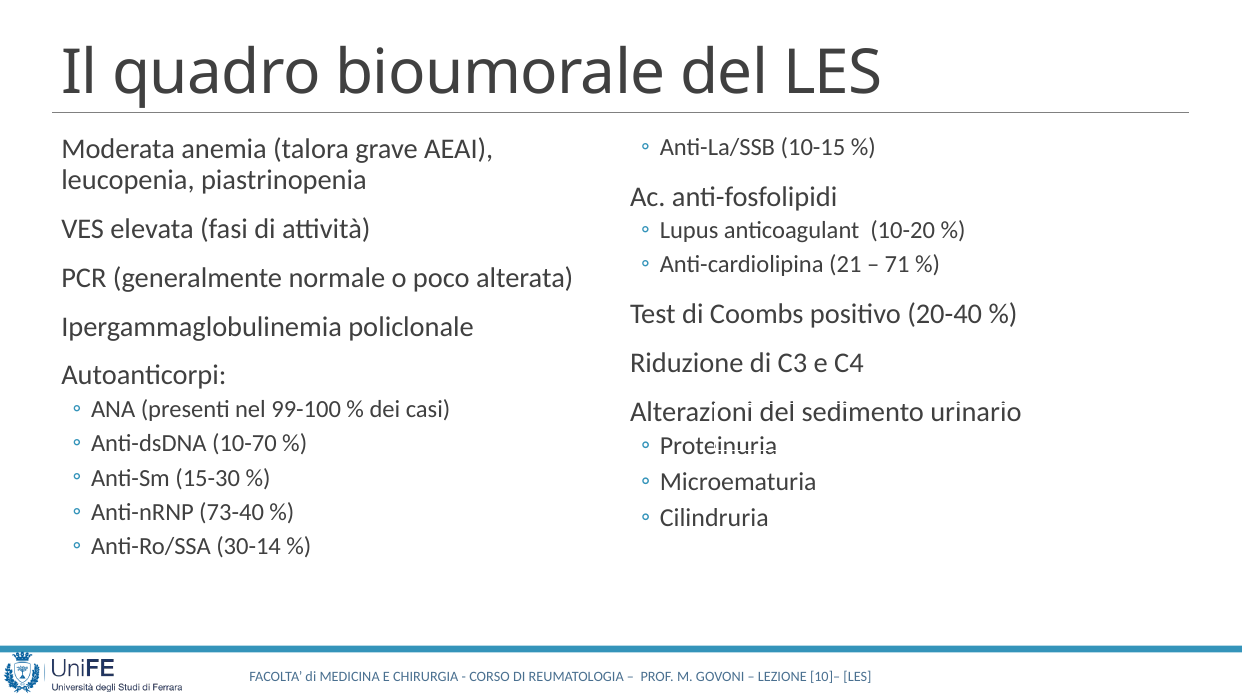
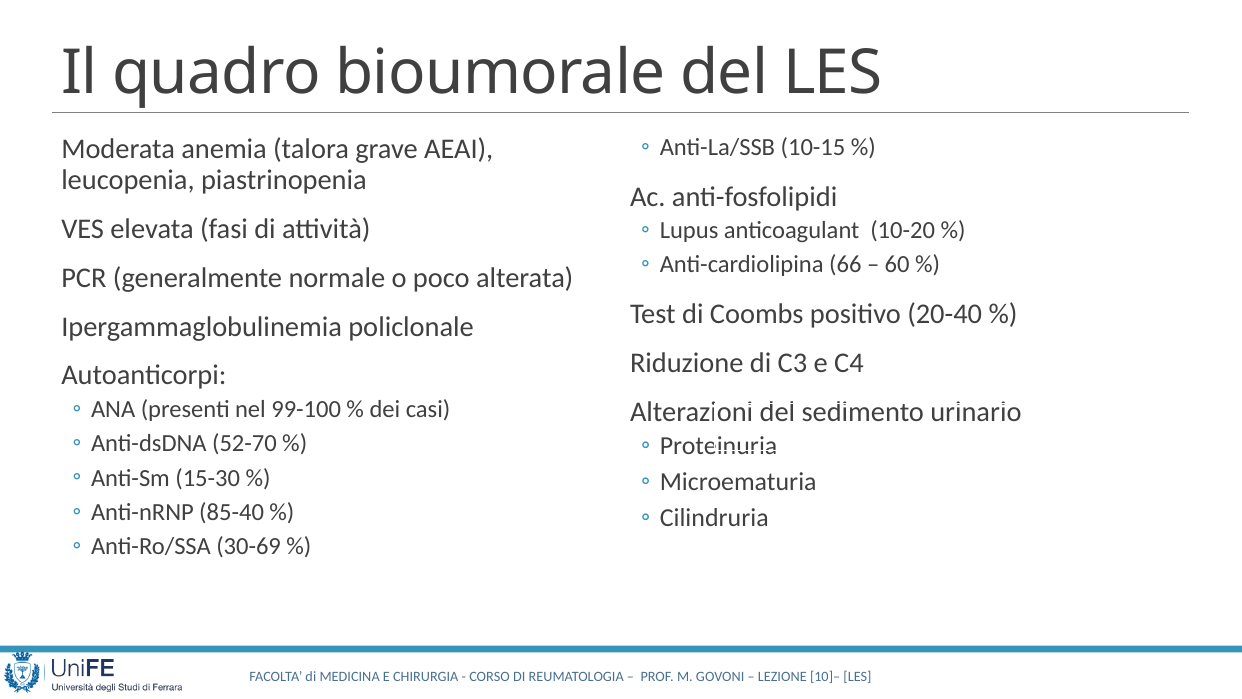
21: 21 -> 66
71: 71 -> 60
10-70: 10-70 -> 52-70
73-40: 73-40 -> 85-40
30-14: 30-14 -> 30-69
